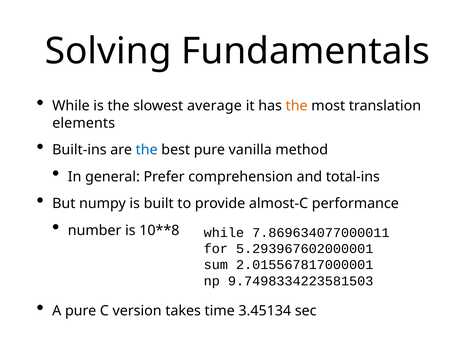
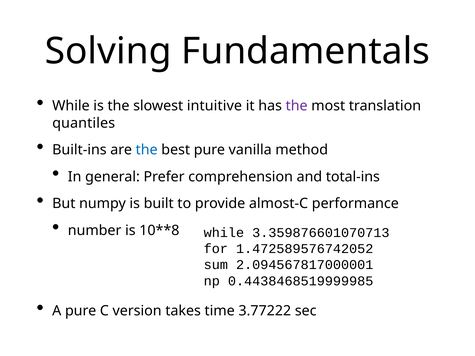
average: average -> intuitive
the at (297, 106) colour: orange -> purple
elements: elements -> quantiles
7.869634077000011: 7.869634077000011 -> 3.359876601070713
5.293967602000001: 5.293967602000001 -> 1.472589576742052
2.015567817000001: 2.015567817000001 -> 2.094567817000001
9.7498334223581503: 9.7498334223581503 -> 0.4438468519999985
3.45134: 3.45134 -> 3.77222
